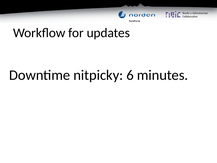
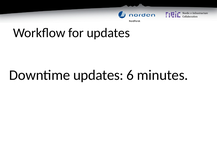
Downtime nitpicky: nitpicky -> updates
